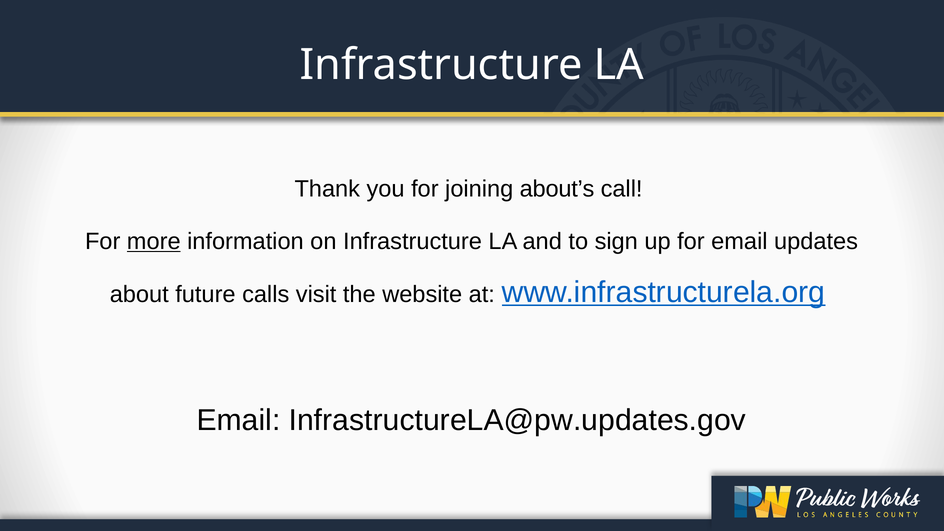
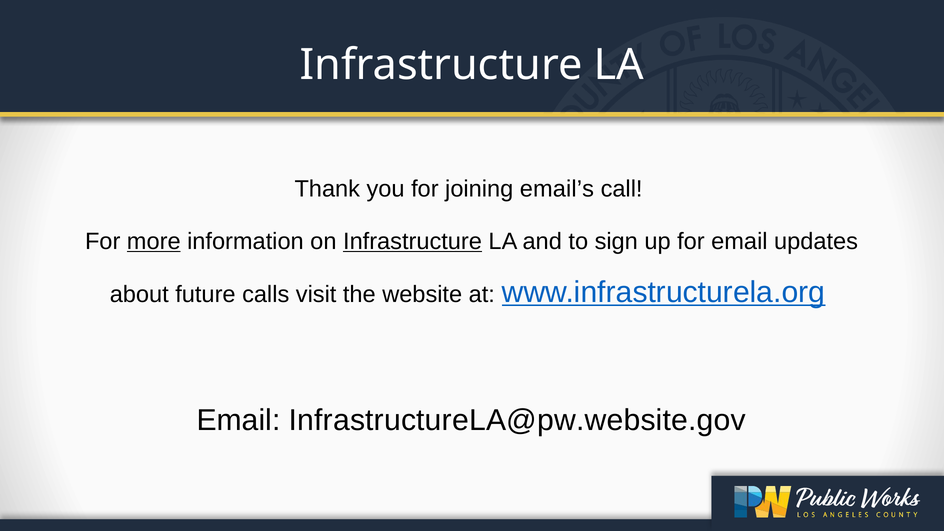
about’s: about’s -> email’s
Infrastructure at (413, 241) underline: none -> present
InfrastructureLA@pw.updates.gov: InfrastructureLA@pw.updates.gov -> InfrastructureLA@pw.website.gov
